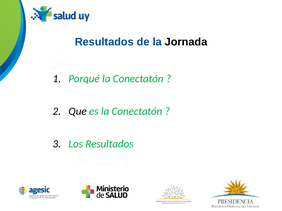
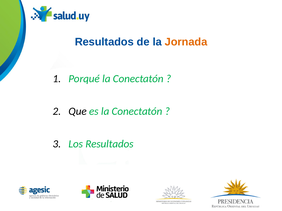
Jornada colour: black -> orange
